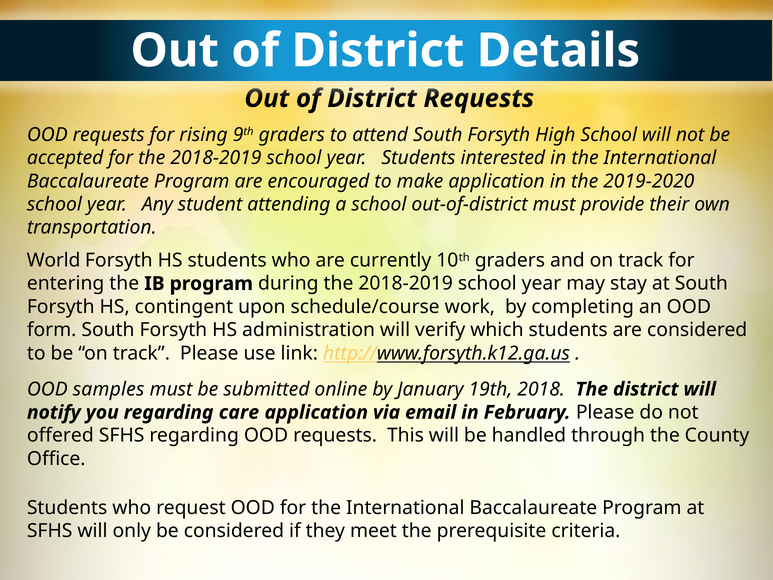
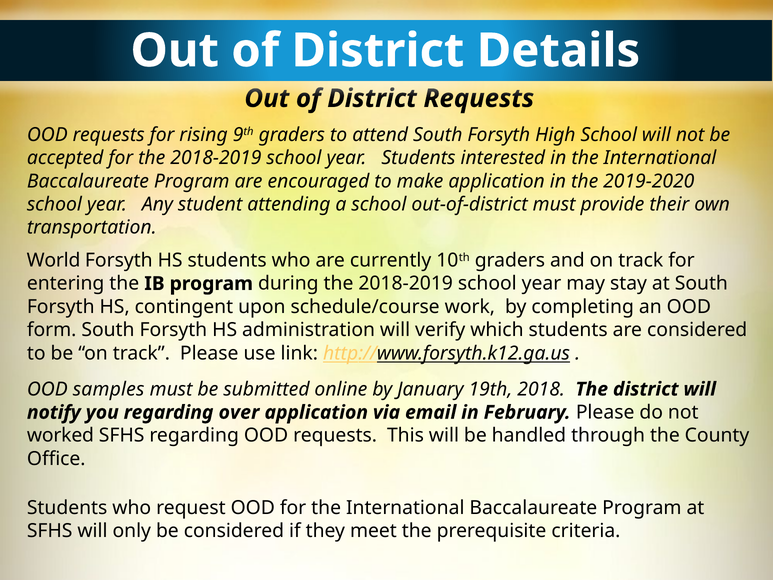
care: care -> over
offered: offered -> worked
